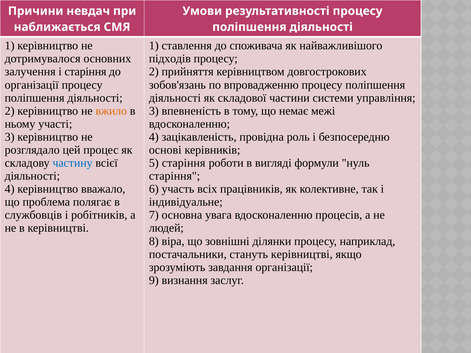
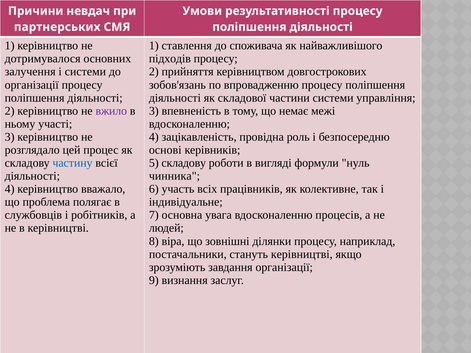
наближається: наближається -> партнерських
і старіння: старіння -> системи
вжило colour: orange -> purple
5 старіння: старіння -> складову
старіння at (175, 176): старіння -> чинника
